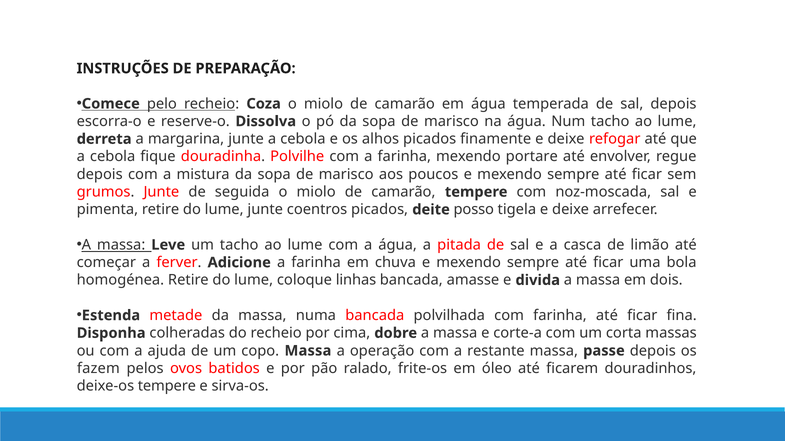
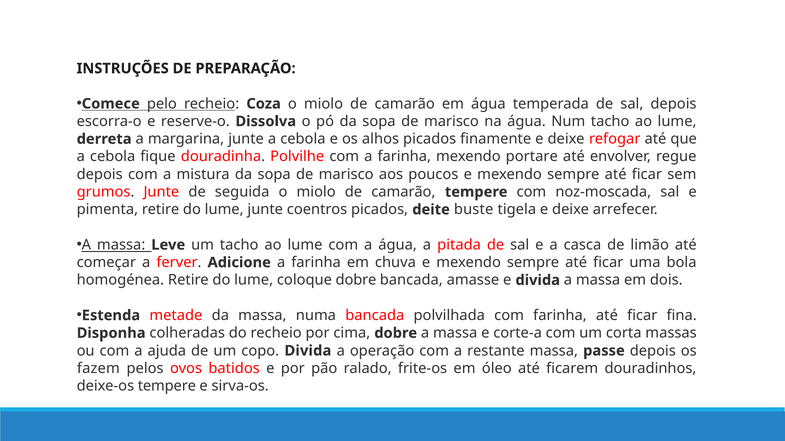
posso: posso -> buste
coloque linhas: linhas -> dobre
copo Massa: Massa -> Divida
